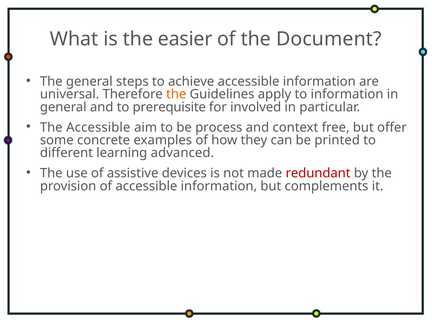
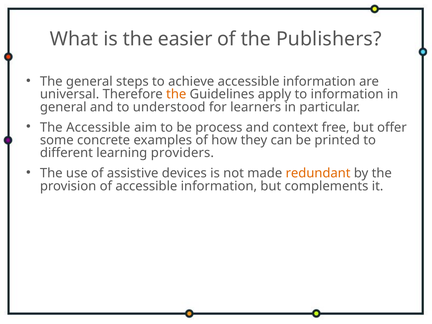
Document: Document -> Publishers
prerequisite: prerequisite -> understood
involved: involved -> learners
advanced: advanced -> providers
redundant colour: red -> orange
